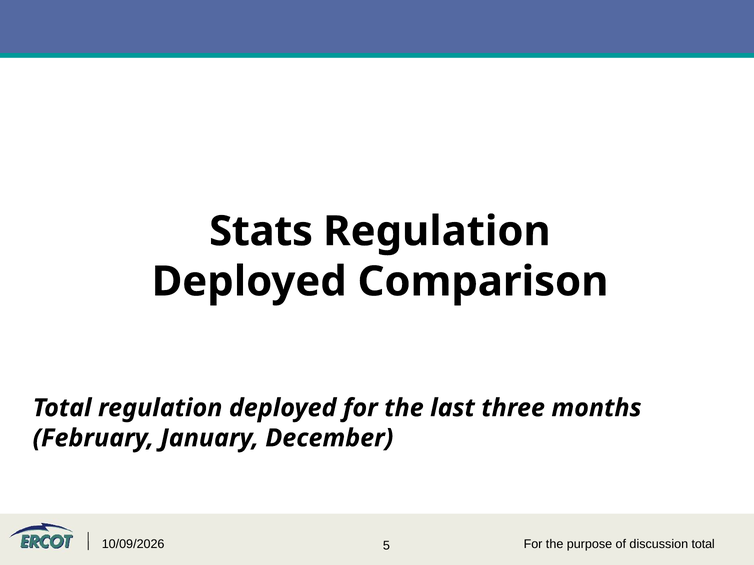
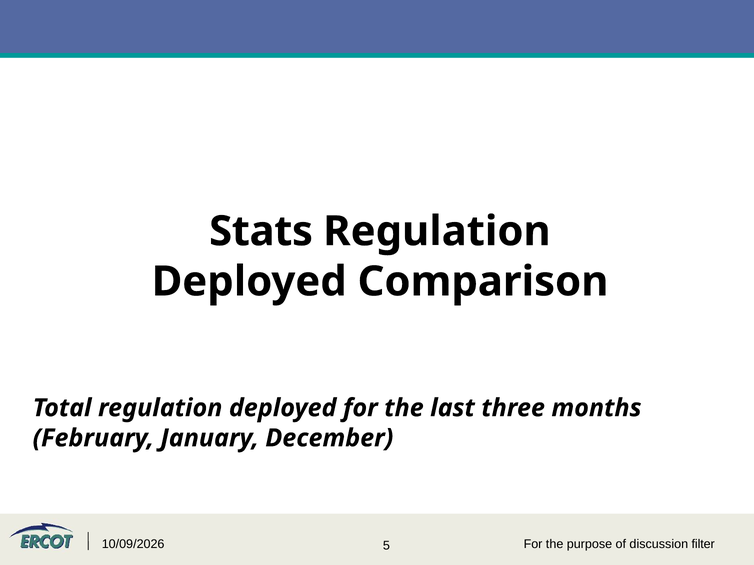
discussion total: total -> filter
